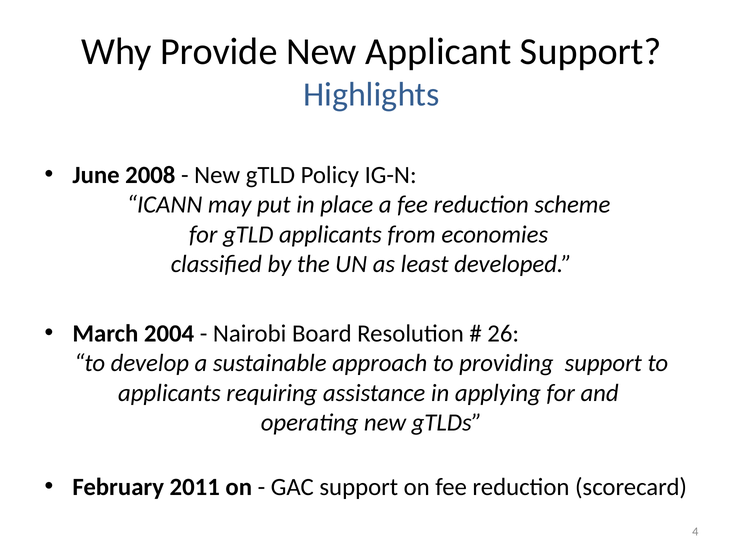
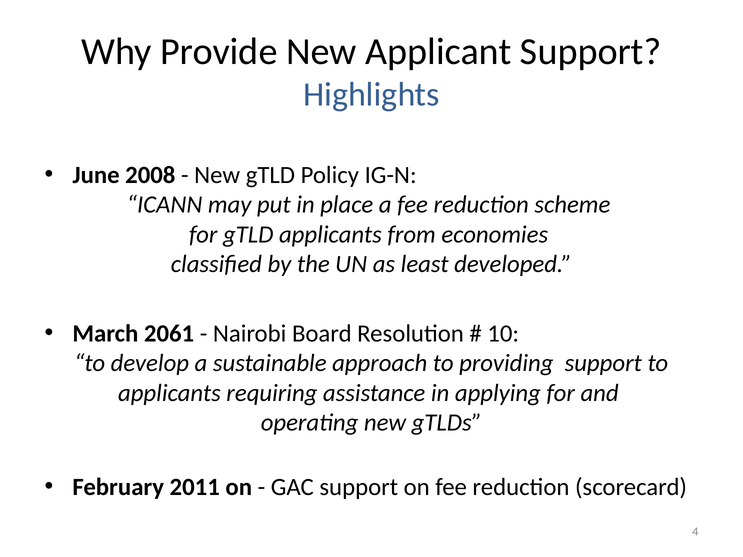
2004: 2004 -> 2061
26: 26 -> 10
